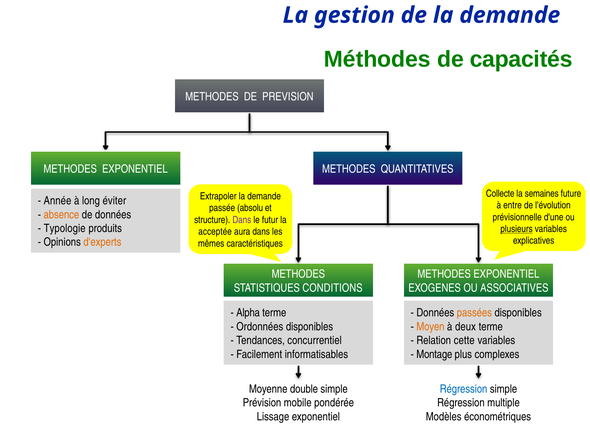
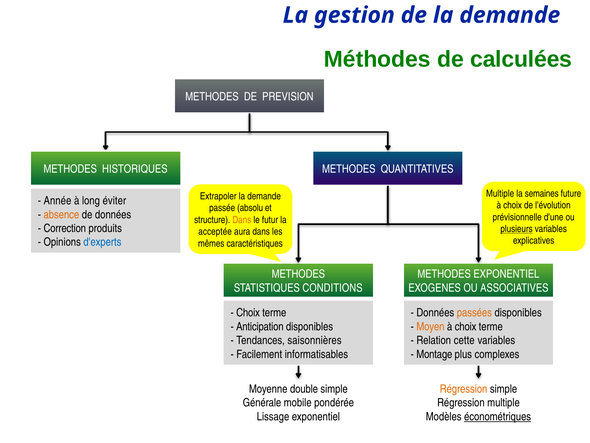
capacités: capacités -> calculées
EXPONENTIEL at (135, 169): EXPONENTIEL -> HISTORIQUES
Collecte at (500, 193): Collecte -> Multiple
entre at (513, 205): entre -> choix
Dans at (242, 220) colour: purple -> orange
Typologie: Typologie -> Correction
d'experts colour: orange -> blue
Alpha at (248, 312): Alpha -> Choix
Ordonnées: Ordonnées -> Anticipation
deux at (465, 326): deux -> choix
concurrentiel: concurrentiel -> saisonnières
Régression at (464, 389) colour: blue -> orange
Prévision: Prévision -> Générale
économétriques underline: none -> present
